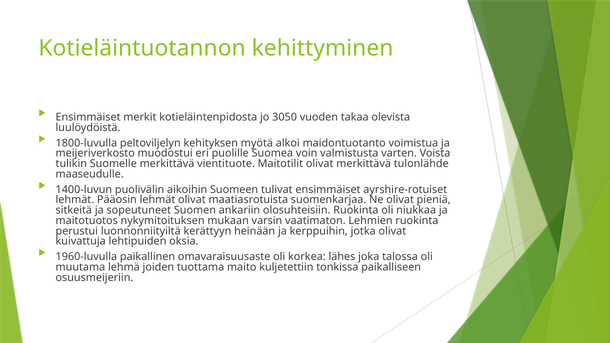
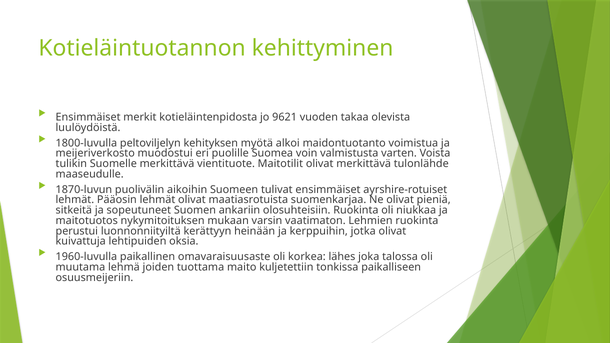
3050: 3050 -> 9621
1400-luvun: 1400-luvun -> 1870-luvun
